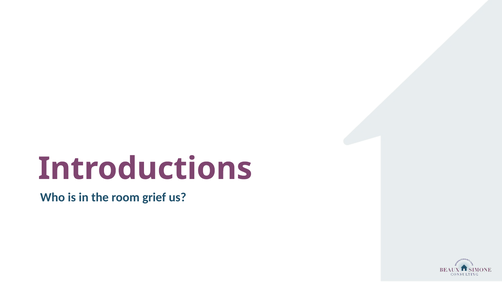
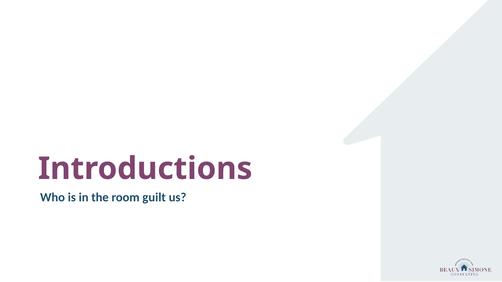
grief: grief -> guilt
